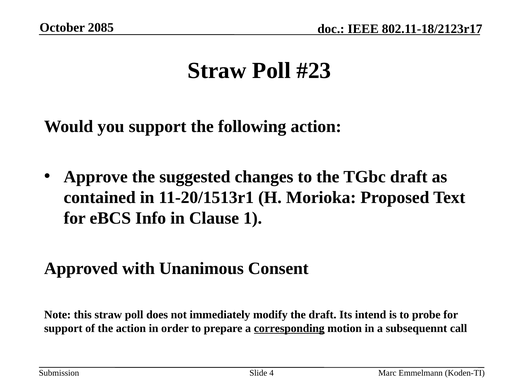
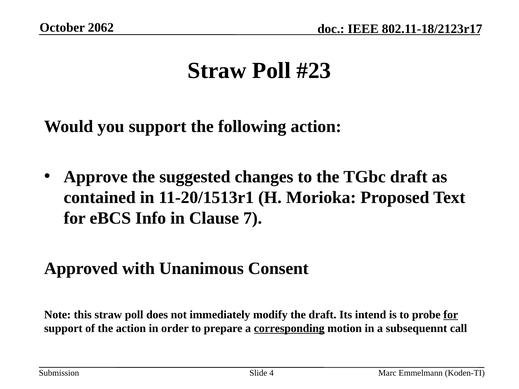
2085: 2085 -> 2062
1: 1 -> 7
for at (451, 315) underline: none -> present
